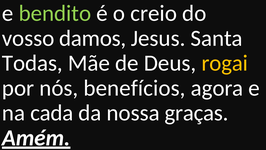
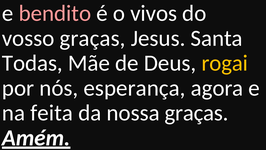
bendito colour: light green -> pink
creio: creio -> vivos
vosso damos: damos -> graças
benefícios: benefícios -> esperança
cada: cada -> feita
